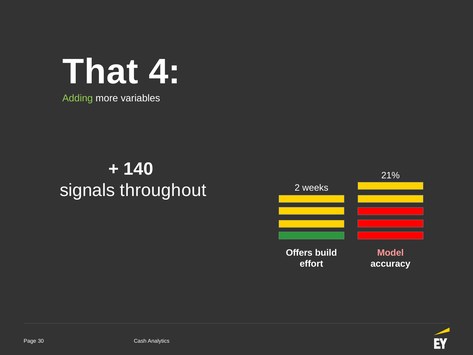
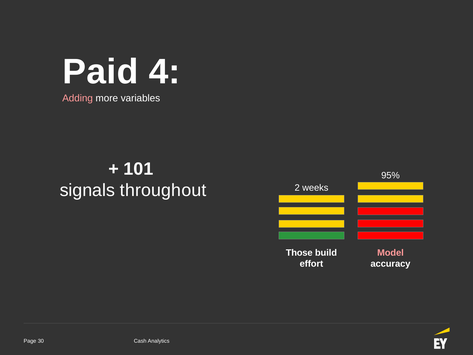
That: That -> Paid
Adding colour: light green -> pink
140: 140 -> 101
21%: 21% -> 95%
Offers: Offers -> Those
